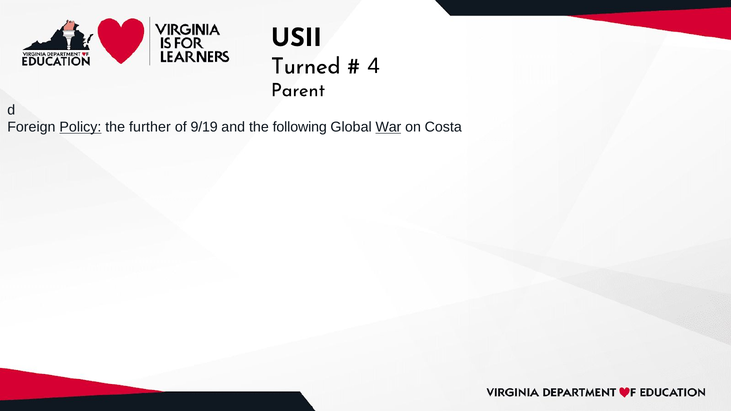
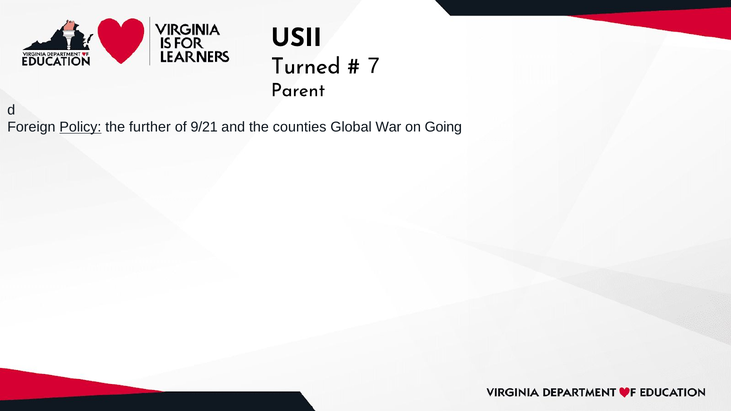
4: 4 -> 7
9/19: 9/19 -> 9/21
following: following -> counties
War underline: present -> none
Costa: Costa -> Going
